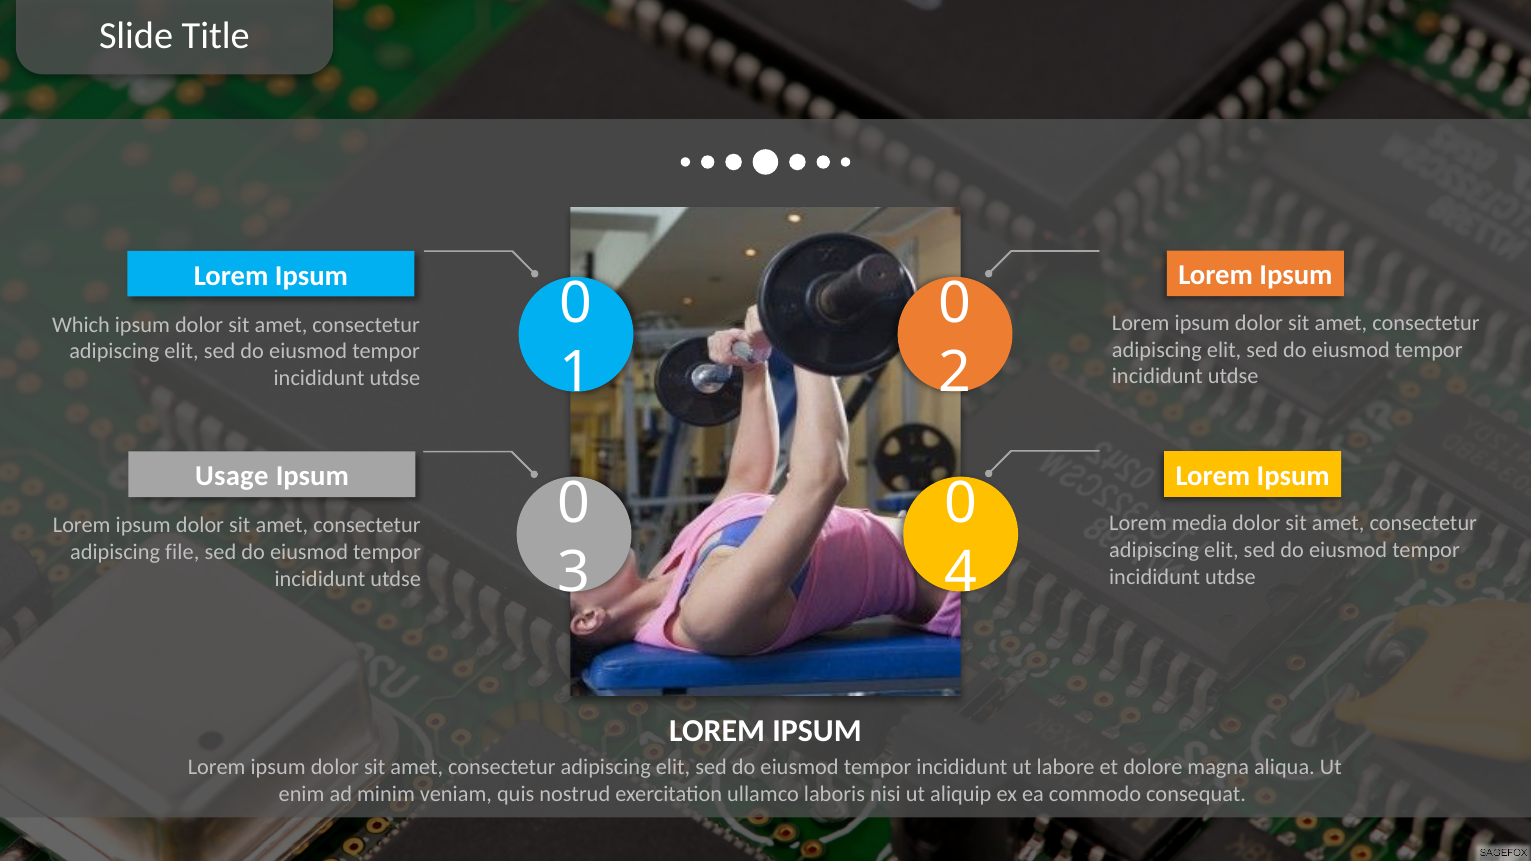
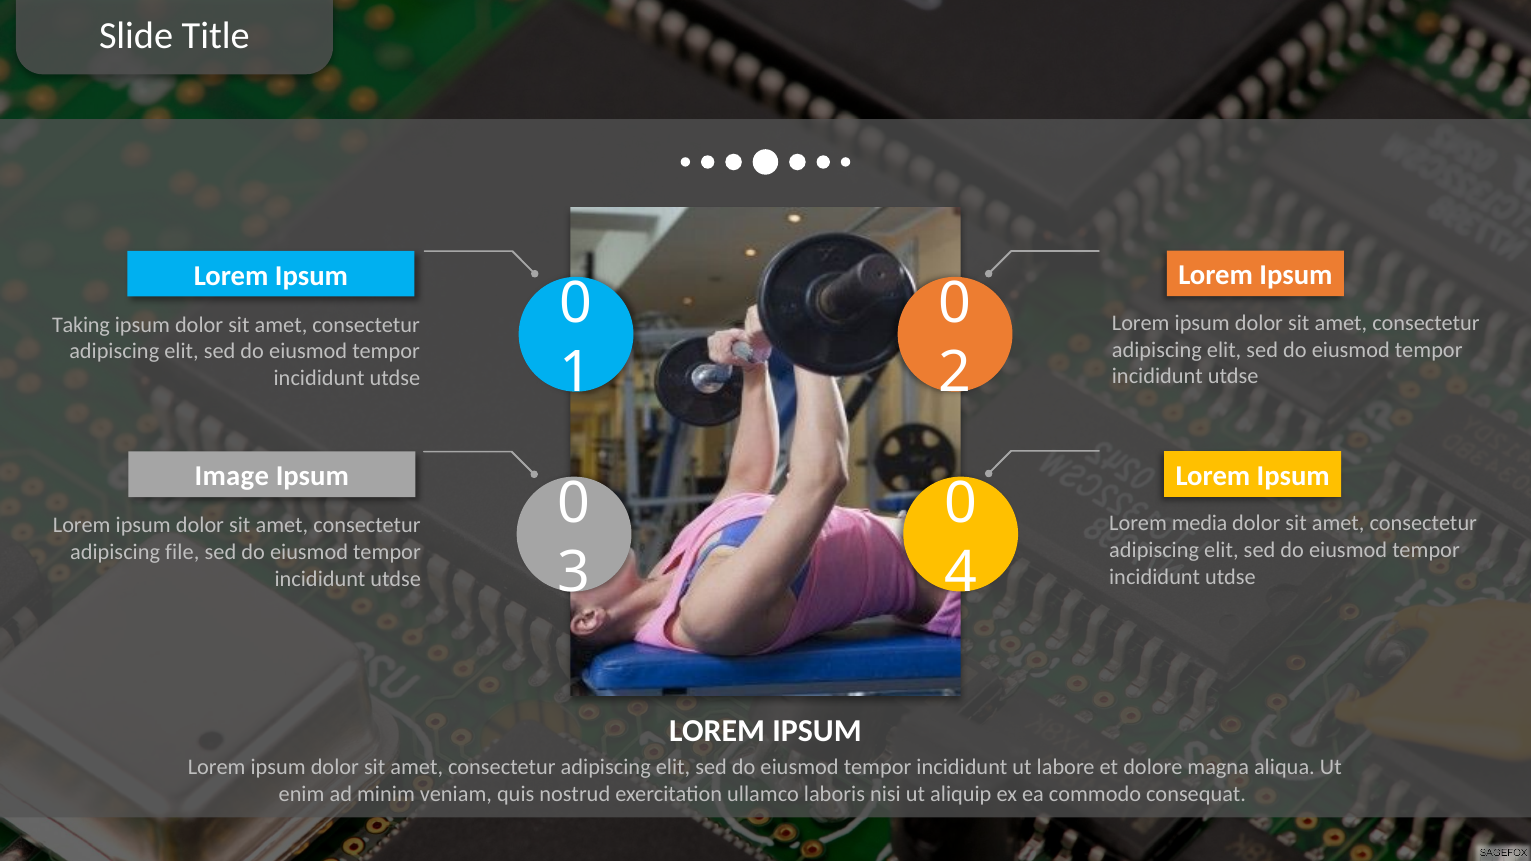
Which: Which -> Taking
Usage: Usage -> Image
